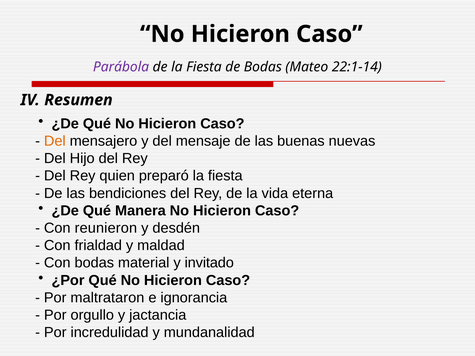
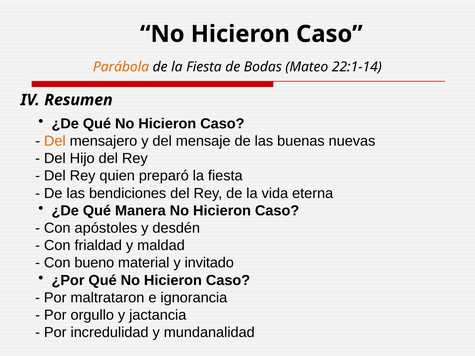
Parábola colour: purple -> orange
reunieron: reunieron -> apóstoles
Con bodas: bodas -> bueno
